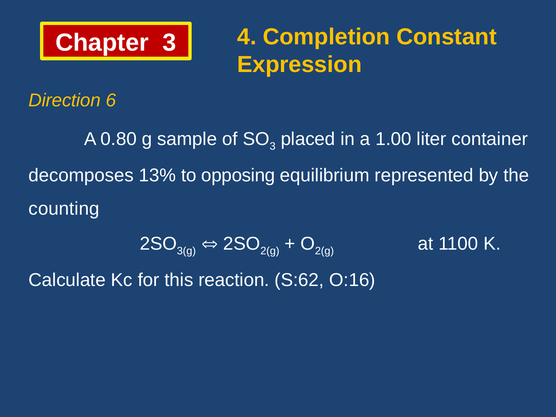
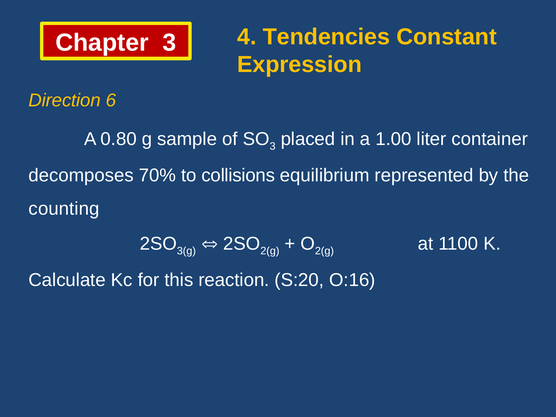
Completion: Completion -> Tendencies
13%: 13% -> 70%
opposing: opposing -> collisions
S:62: S:62 -> S:20
